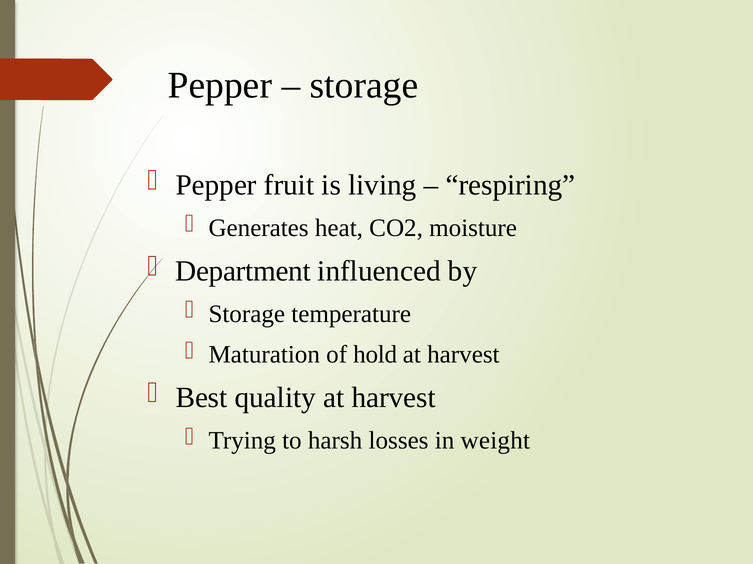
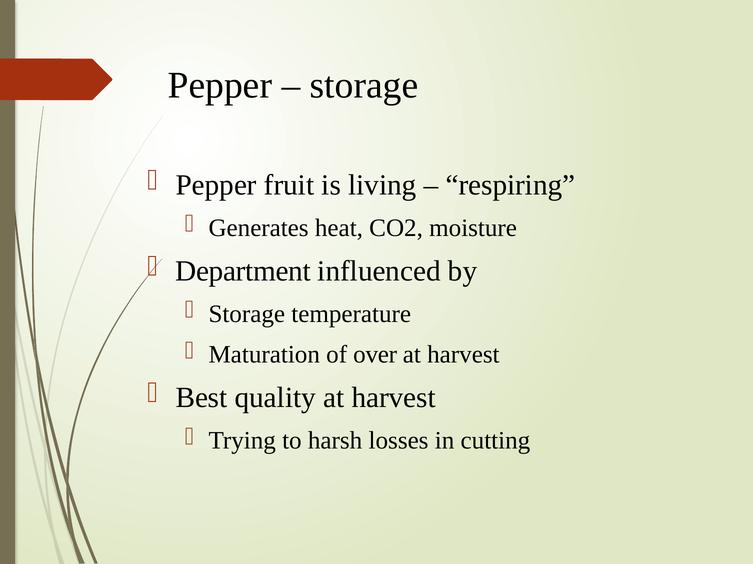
hold: hold -> over
weight: weight -> cutting
